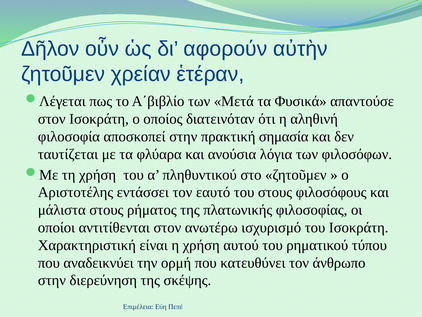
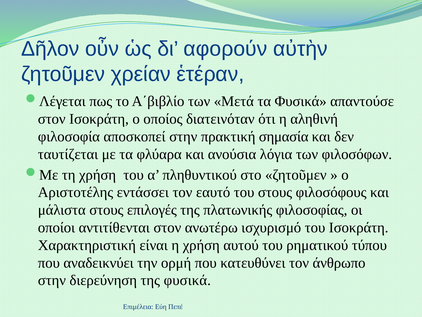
ρήματος: ρήματος -> επιλογές
της σκέψης: σκέψης -> φυσικά
